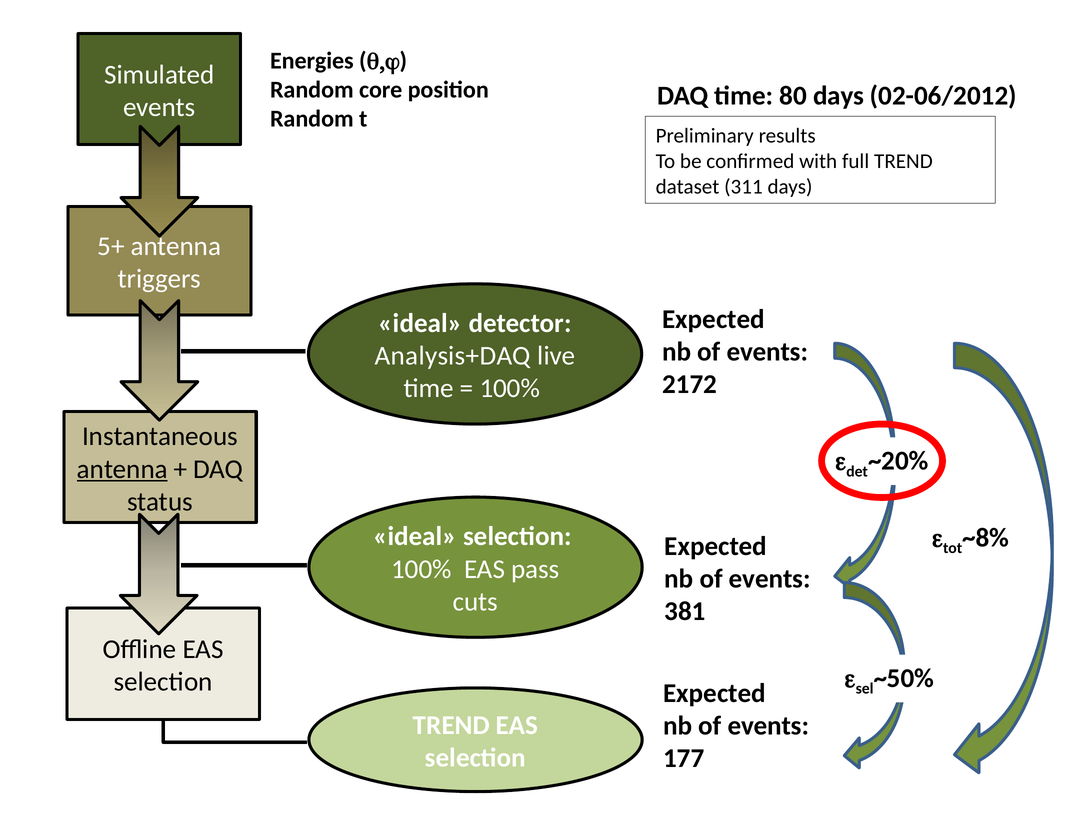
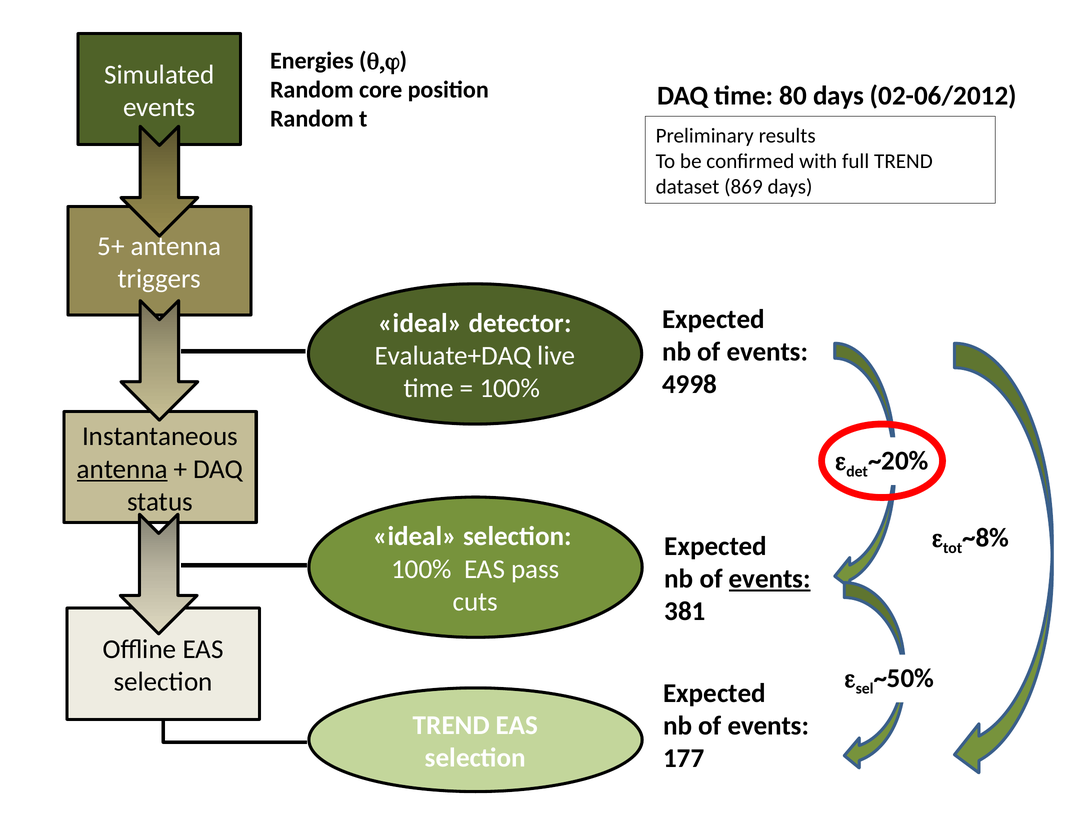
311: 311 -> 869
Analysis+DAQ: Analysis+DAQ -> Evaluate+DAQ
2172: 2172 -> 4998
events at (770, 579) underline: none -> present
